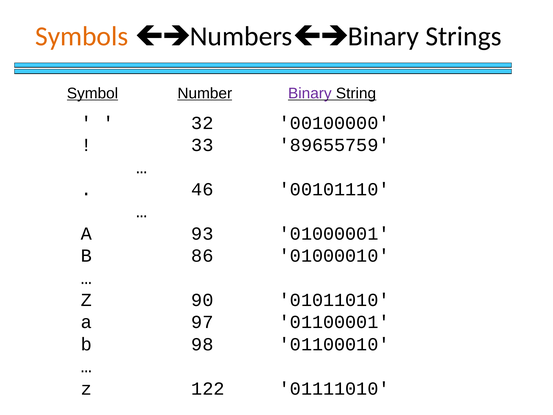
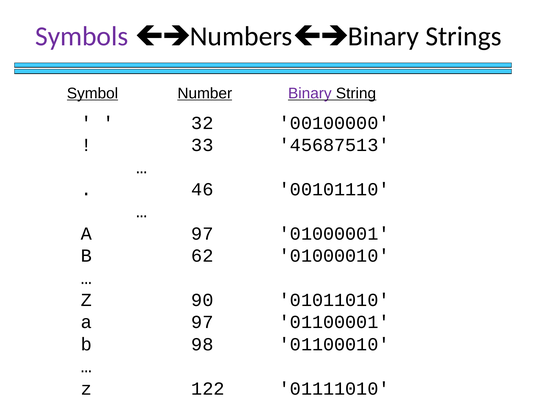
Symbols colour: orange -> purple
89655759: 89655759 -> 45687513
93 at (202, 234): 93 -> 97
86: 86 -> 62
